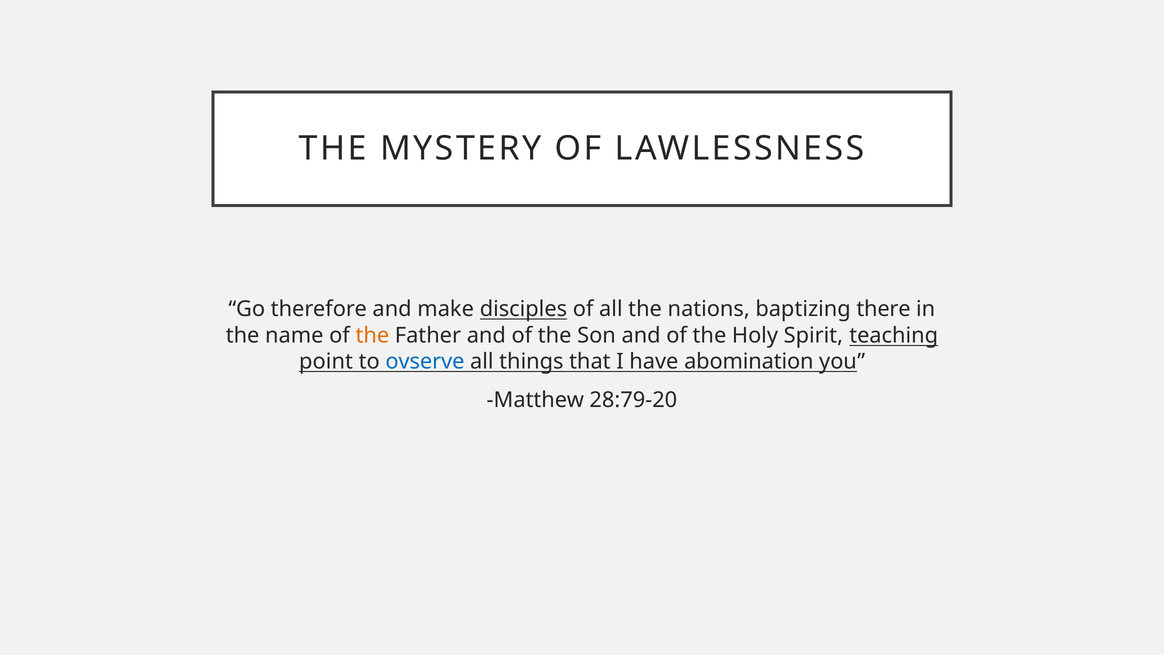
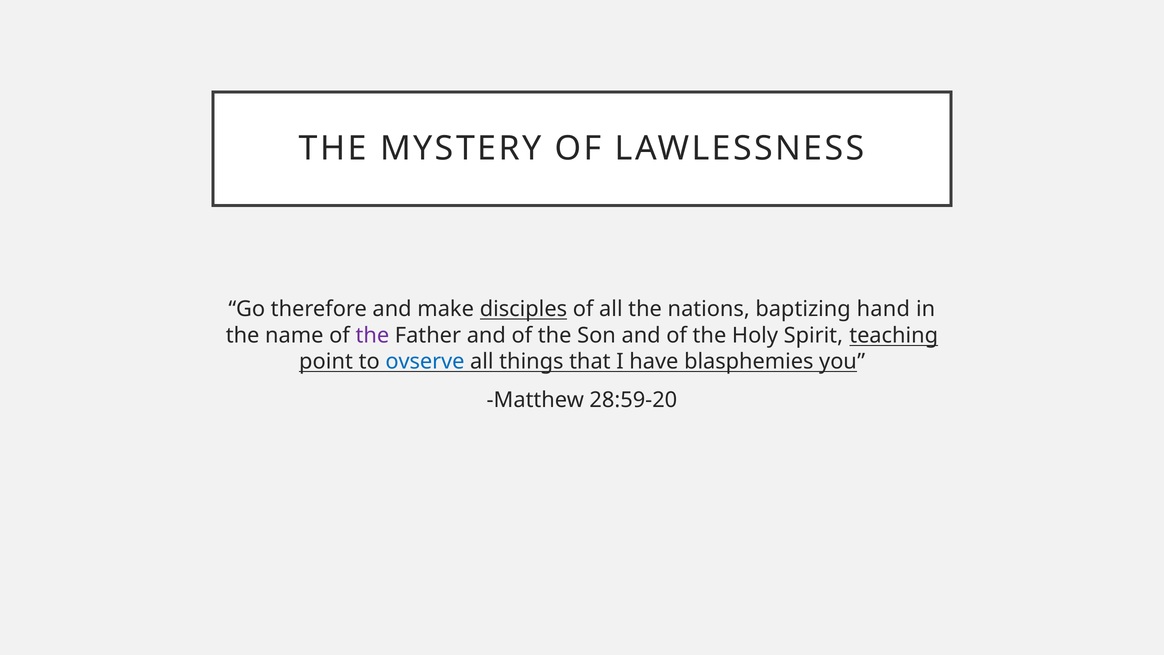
there: there -> hand
the at (372, 335) colour: orange -> purple
abomination: abomination -> blasphemies
28:79-20: 28:79-20 -> 28:59-20
